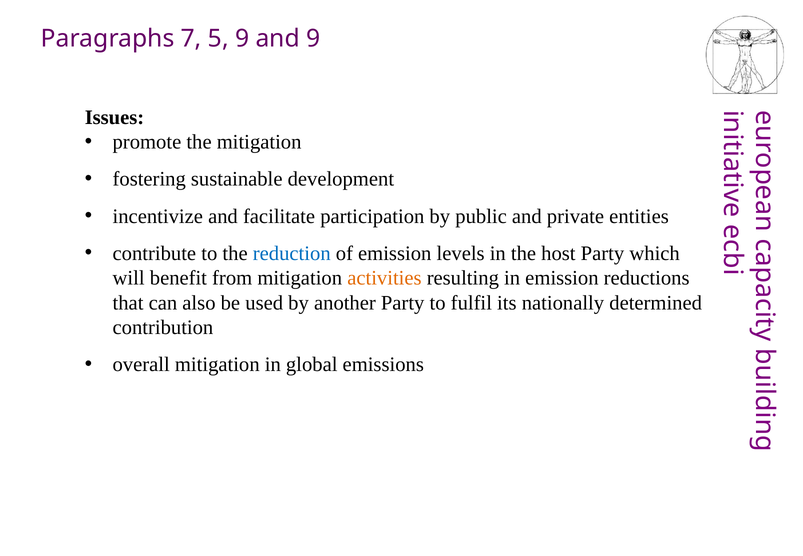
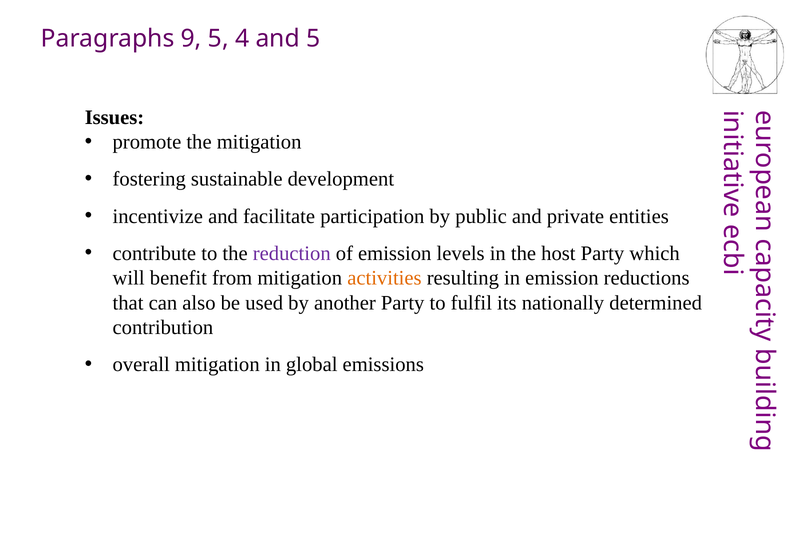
7: 7 -> 9
5 9: 9 -> 4
and 9: 9 -> 5
reduction colour: blue -> purple
